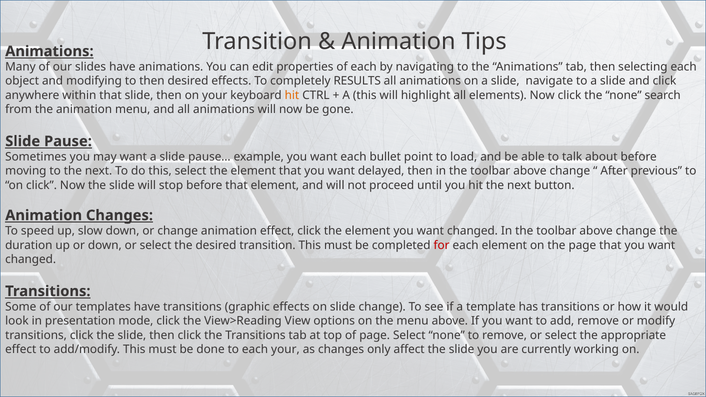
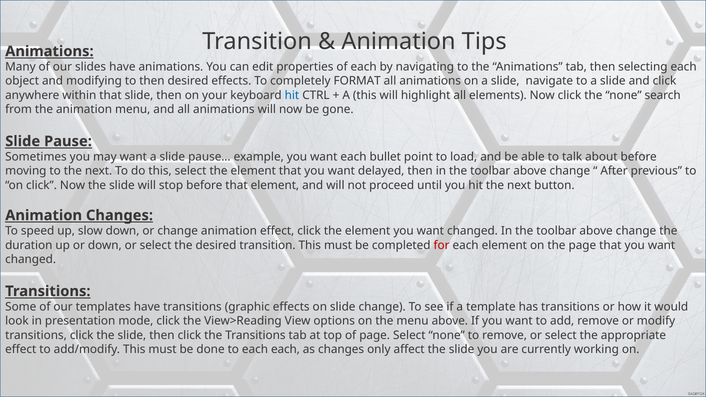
RESULTS: RESULTS -> FORMAT
hit at (292, 95) colour: orange -> blue
each your: your -> each
